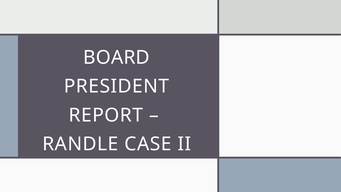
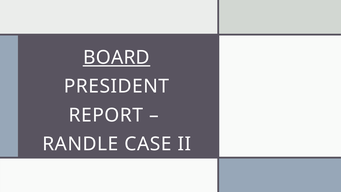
BOARD underline: none -> present
